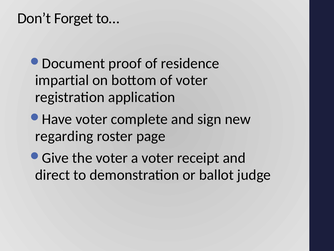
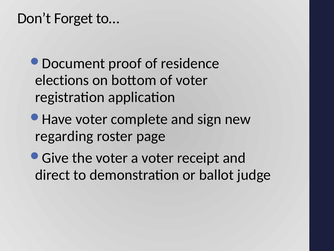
impartial: impartial -> elections
